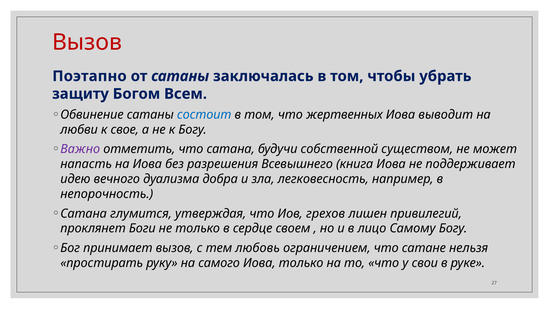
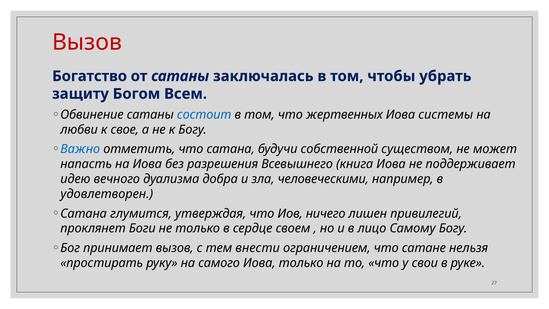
Поэтапно: Поэтапно -> Богатство
выводит: выводит -> системы
Важно colour: purple -> blue
легковесность: легковесность -> человеческими
непорочность: непорочность -> удовлетворен
грехов: грехов -> ничего
любовь: любовь -> внести
